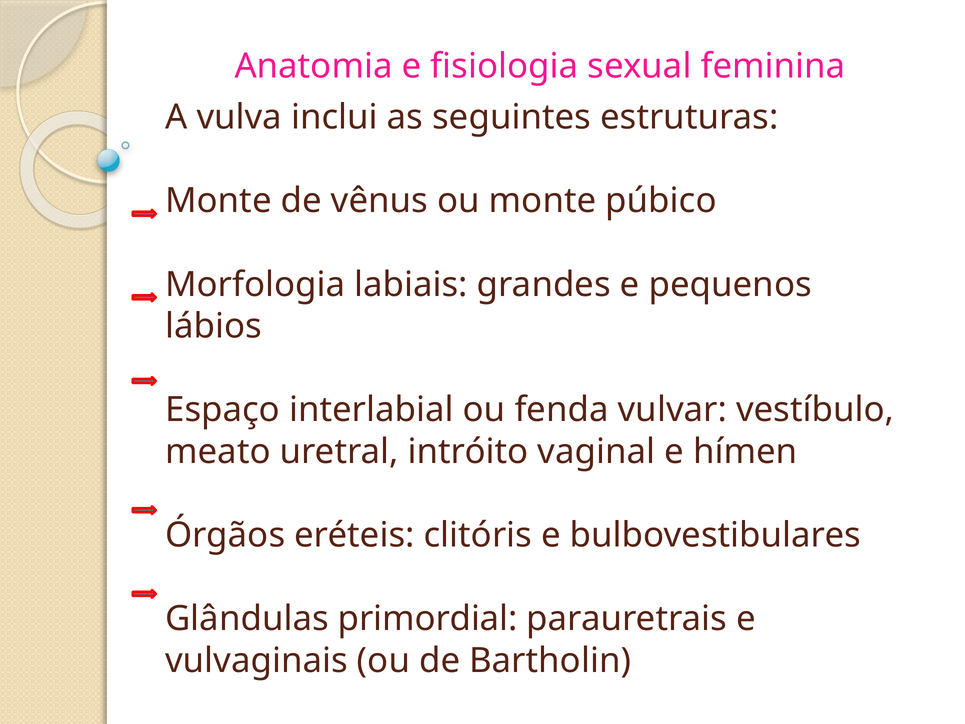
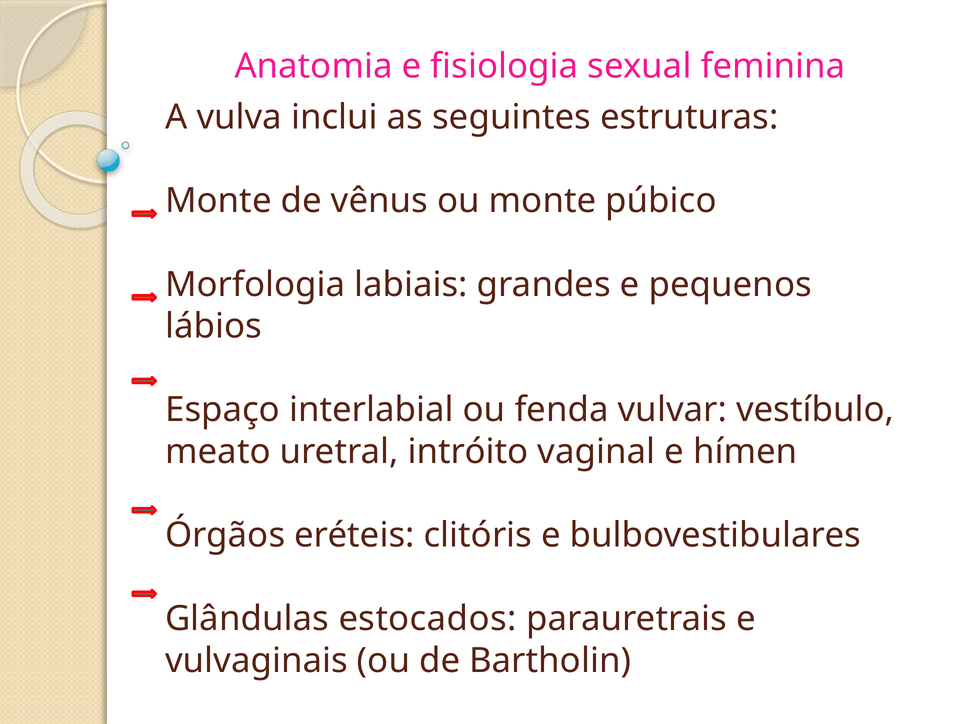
primordial: primordial -> estocados
